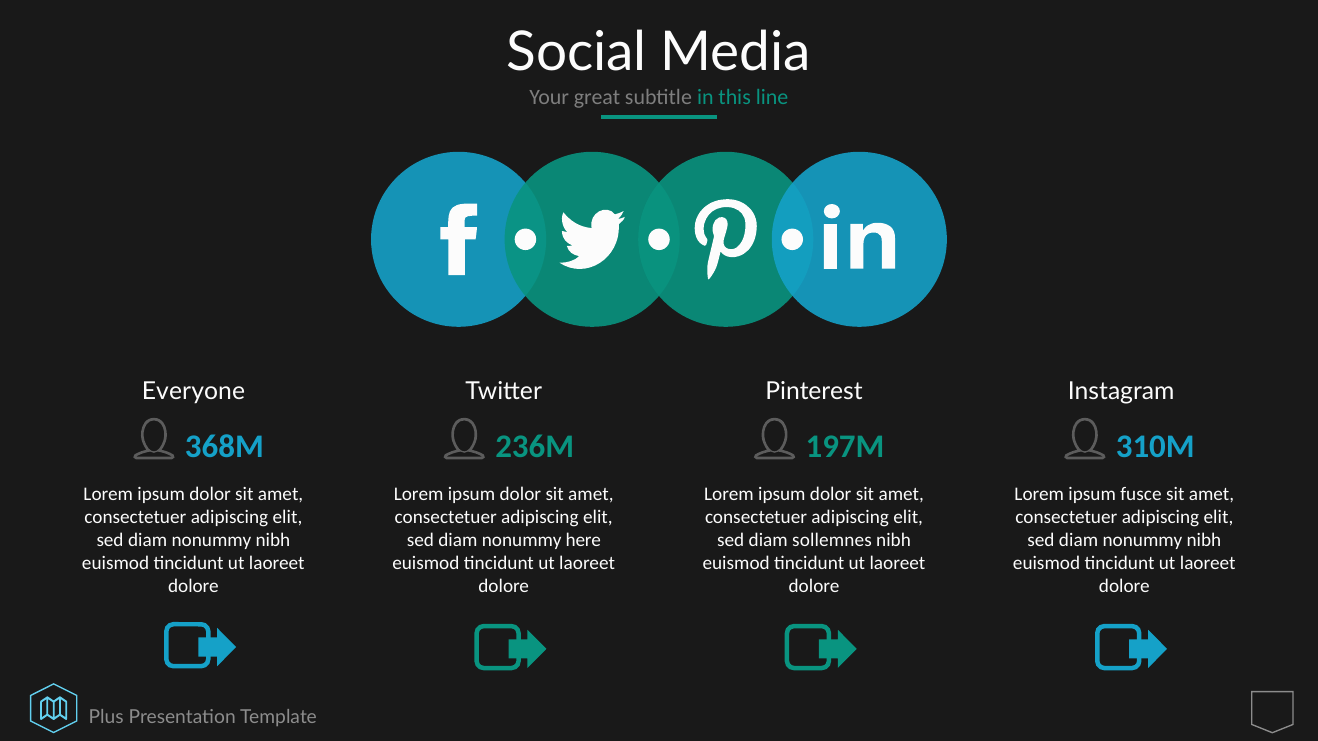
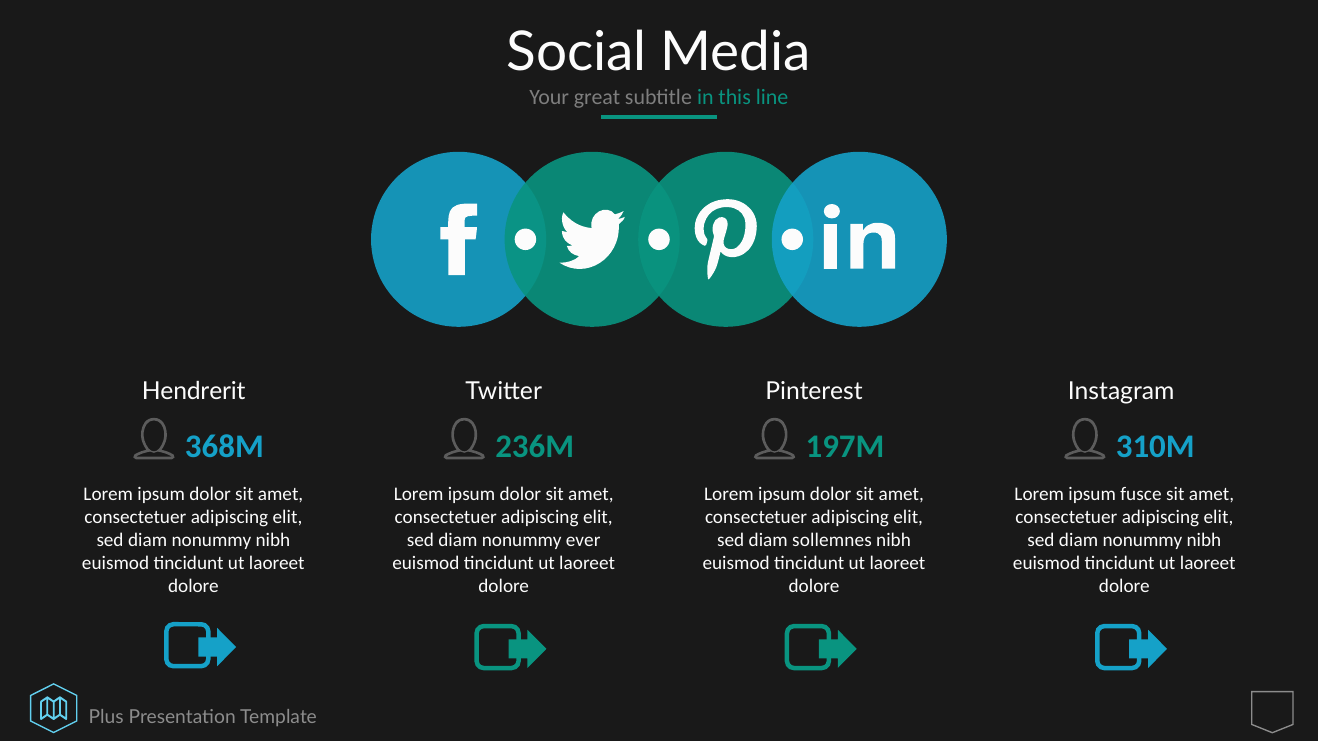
Everyone: Everyone -> Hendrerit
here: here -> ever
